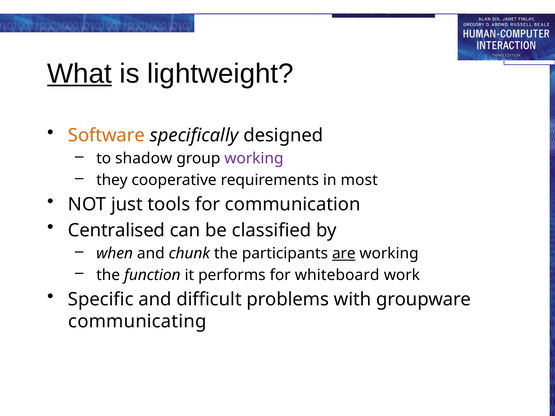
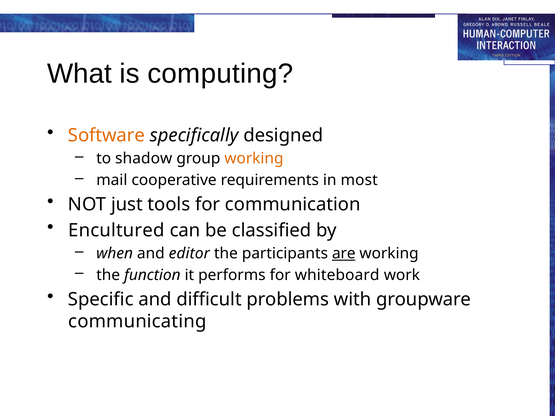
What underline: present -> none
lightweight: lightweight -> computing
working at (254, 159) colour: purple -> orange
they: they -> mail
Centralised: Centralised -> Encultured
chunk: chunk -> editor
